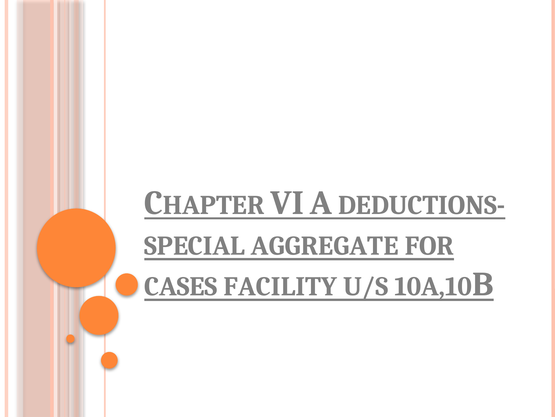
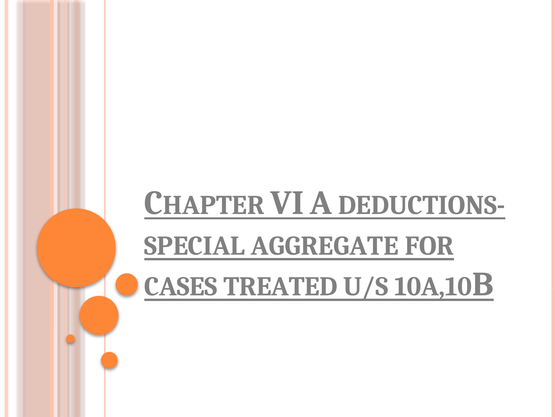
FACILITY: FACILITY -> TREATED
